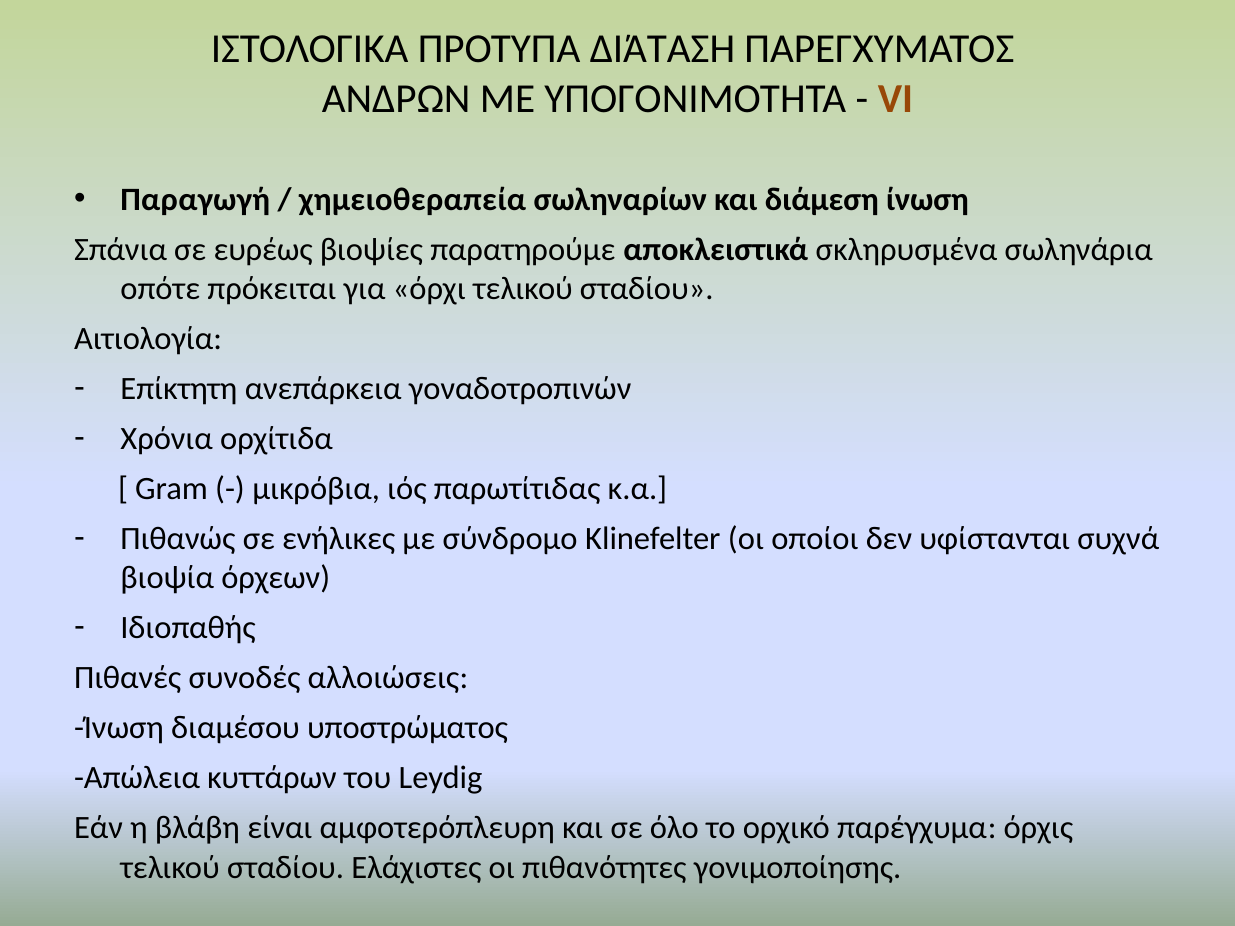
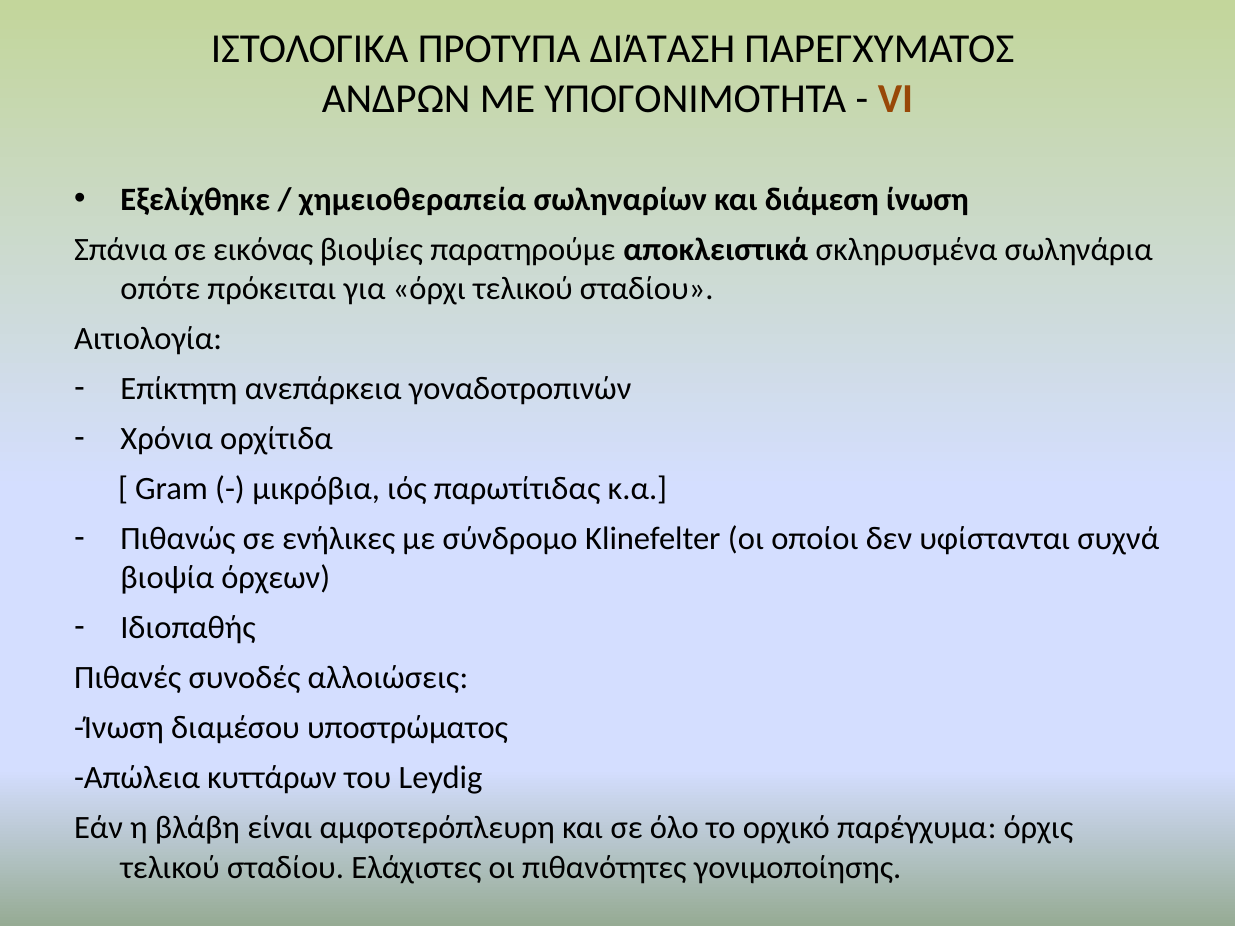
Παραγωγή: Παραγωγή -> Εξελίχθηκε
ευρέως: ευρέως -> εικόνας
